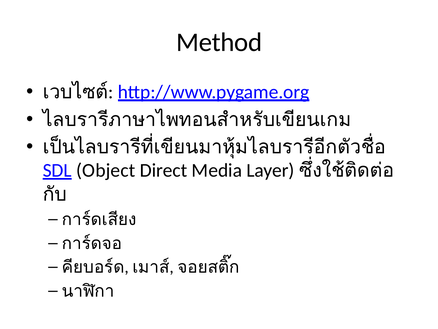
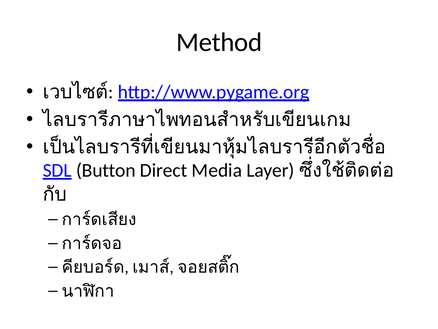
Object: Object -> Button
